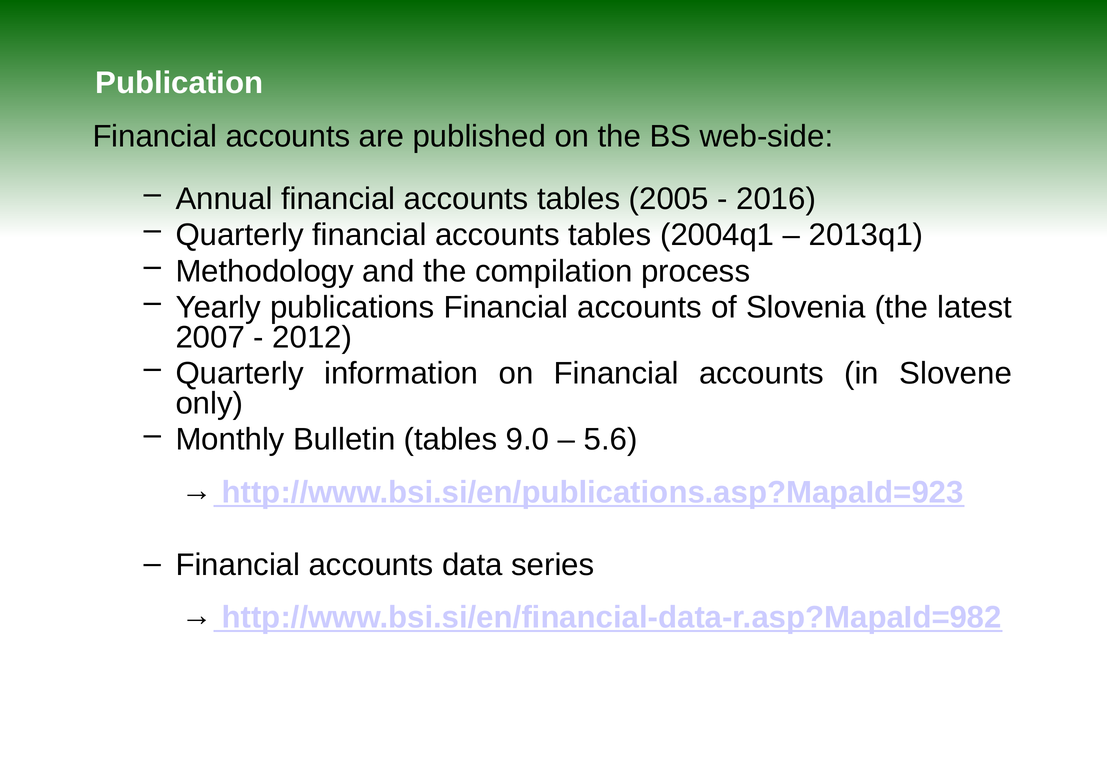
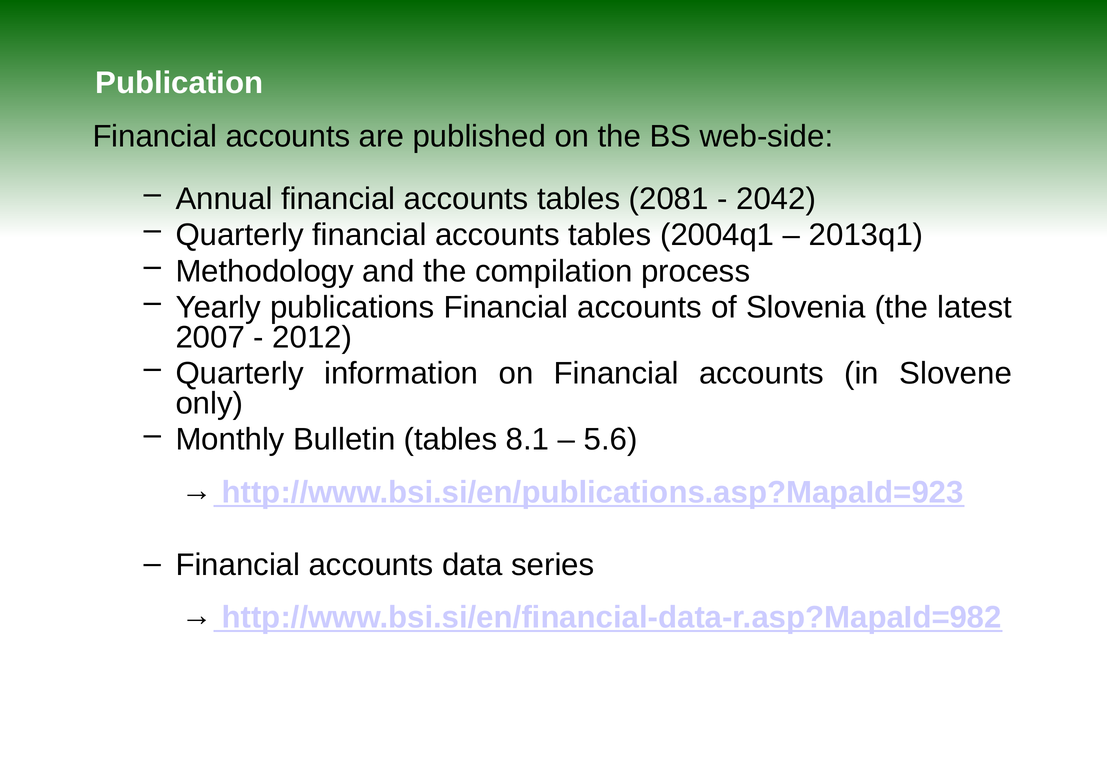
2005: 2005 -> 2081
2016: 2016 -> 2042
9.0: 9.0 -> 8.1
